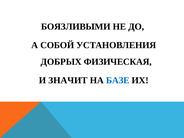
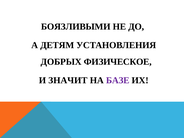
СОБОЙ: СОБОЙ -> ДЕТЯМ
ФИЗИЧЕСКАЯ: ФИЗИЧЕСКАЯ -> ФИЗИЧЕСКОЕ
БАЗЕ colour: blue -> purple
